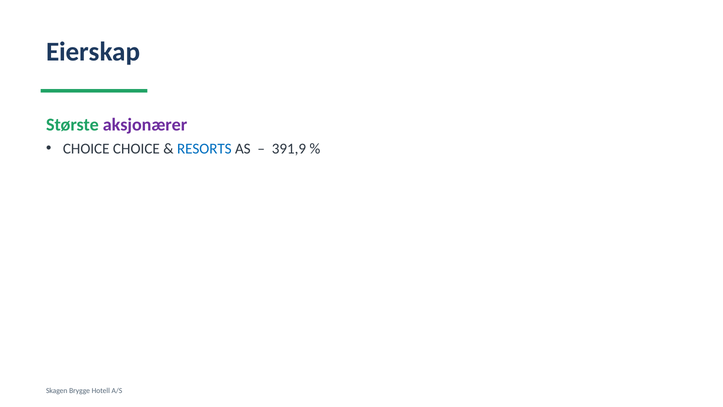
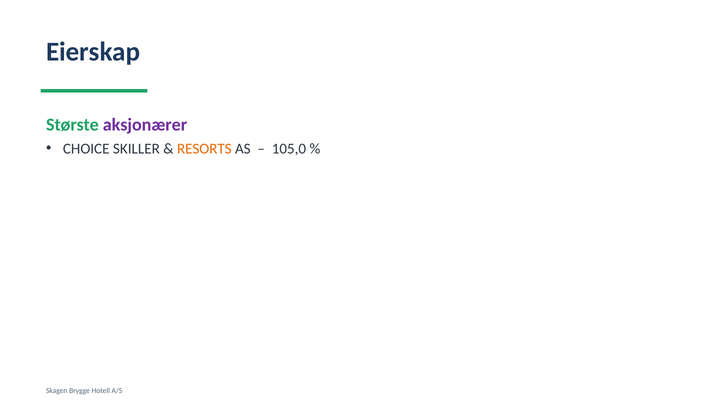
CHOICE CHOICE: CHOICE -> SKILLER
RESORTS colour: blue -> orange
391,9: 391,9 -> 105,0
